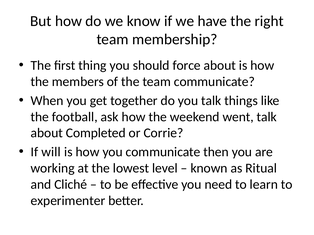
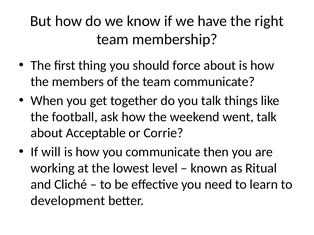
Completed: Completed -> Acceptable
experimenter: experimenter -> development
